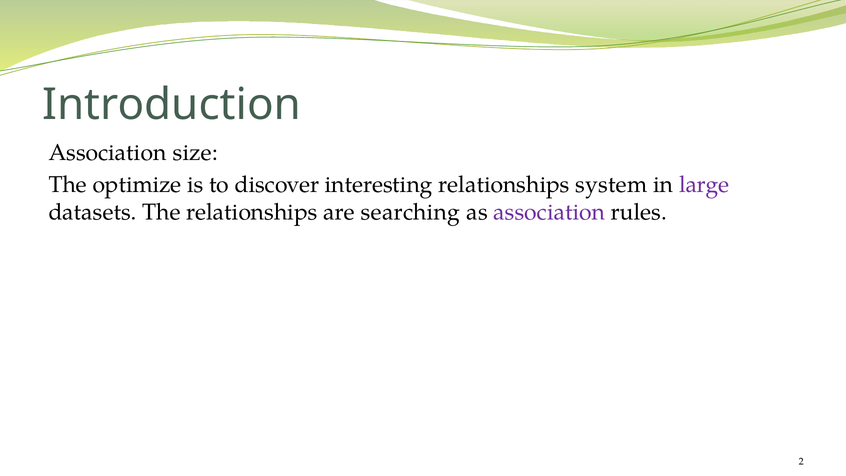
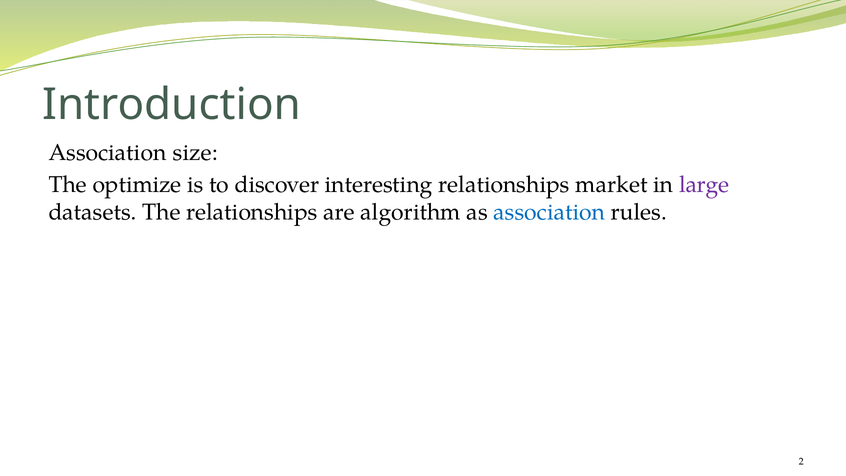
system: system -> market
searching: searching -> algorithm
association at (549, 212) colour: purple -> blue
